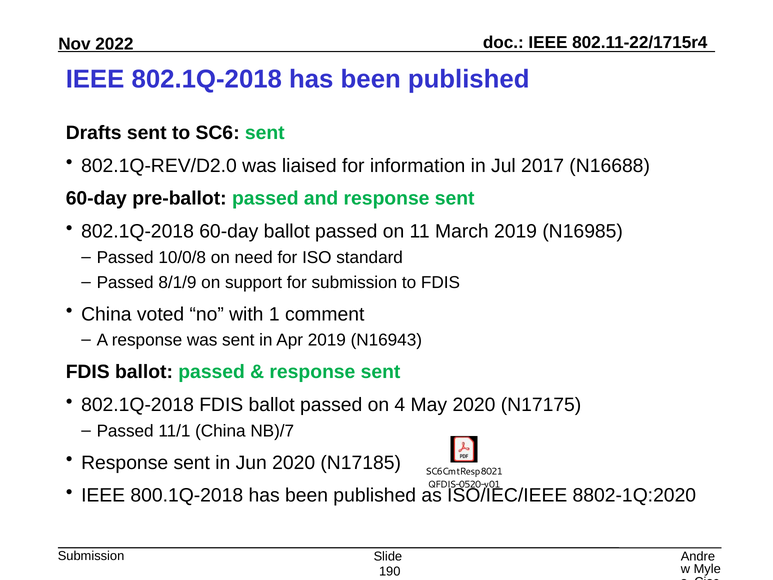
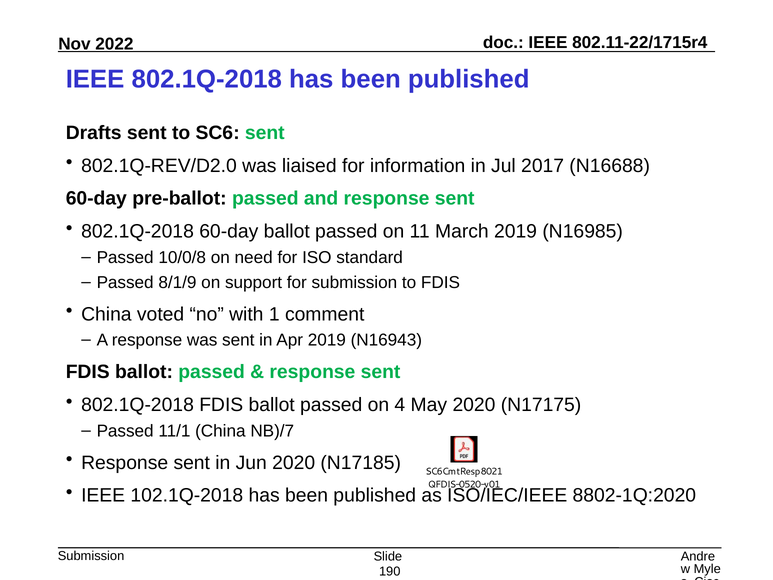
800.1Q-2018: 800.1Q-2018 -> 102.1Q-2018
